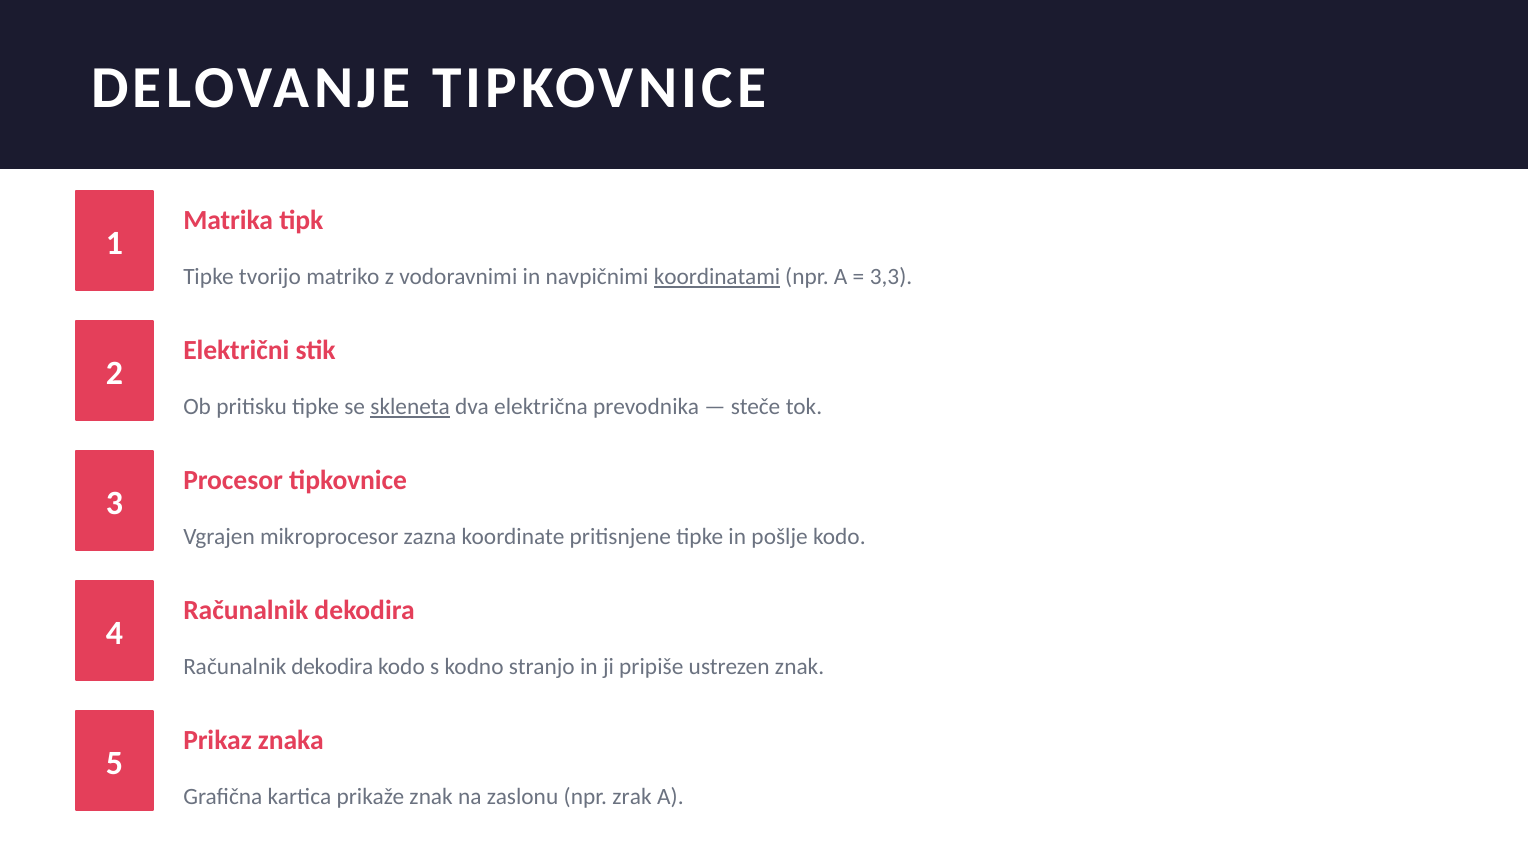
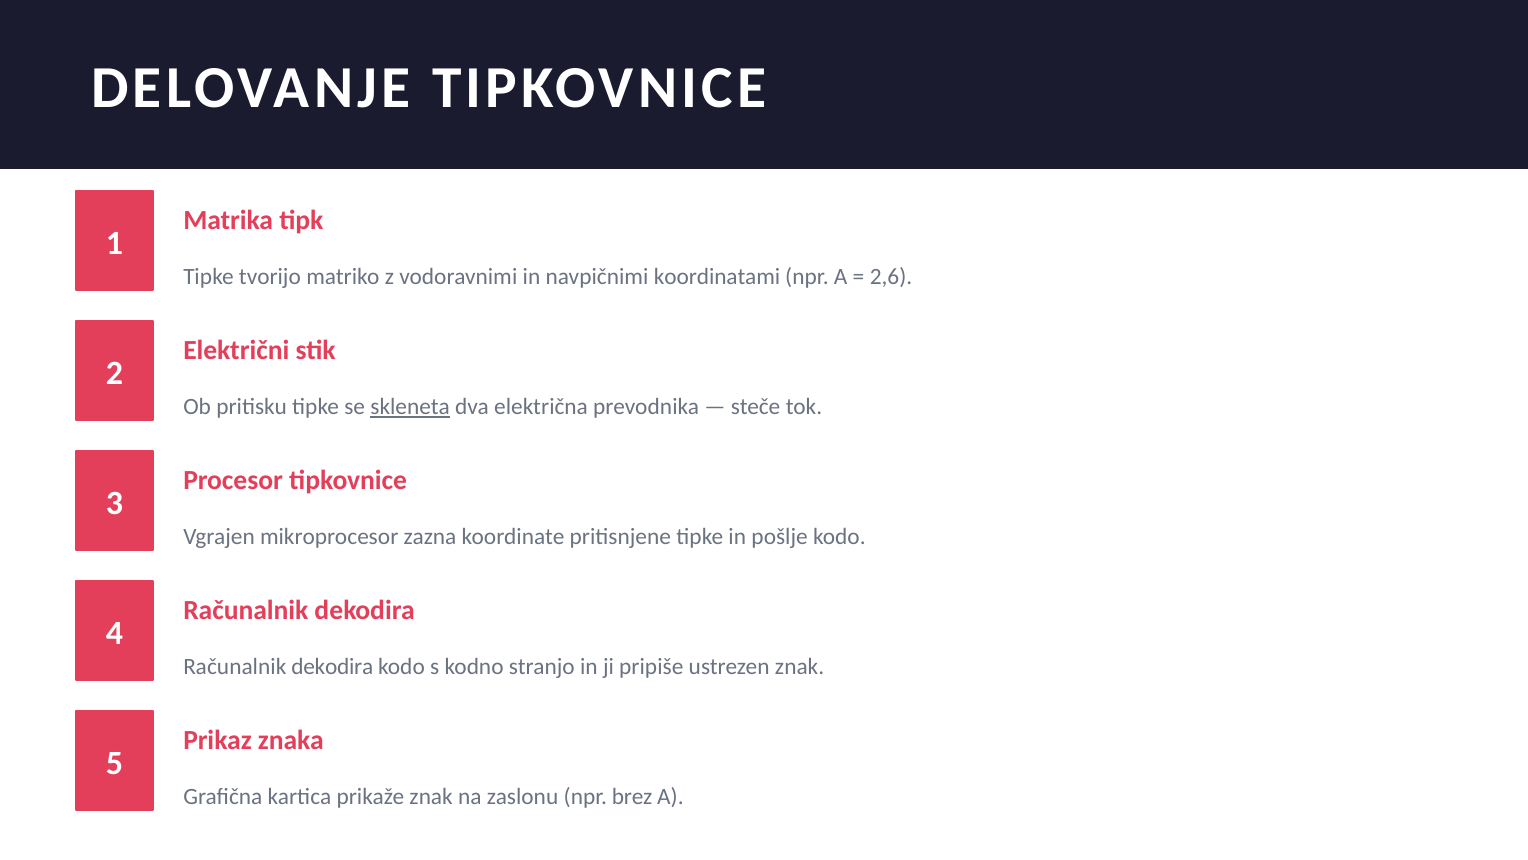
koordinatami underline: present -> none
3,3: 3,3 -> 2,6
zrak: zrak -> brez
